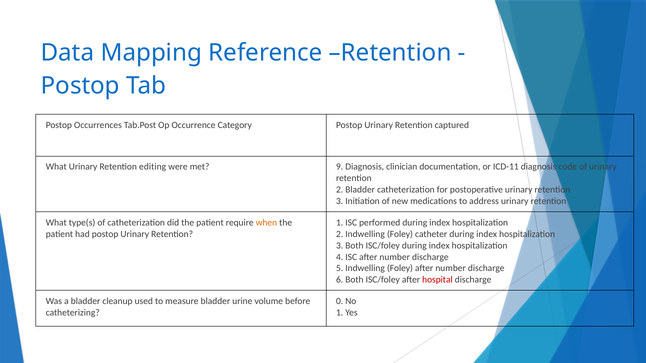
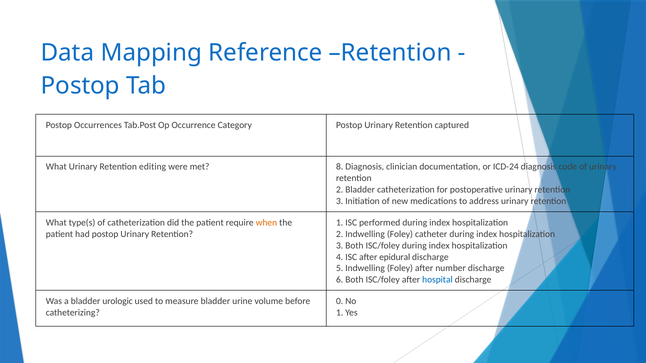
9: 9 -> 8
ICD-11: ICD-11 -> ICD-24
ISC after number: number -> epidural
hospital colour: red -> blue
cleanup: cleanup -> urologic
